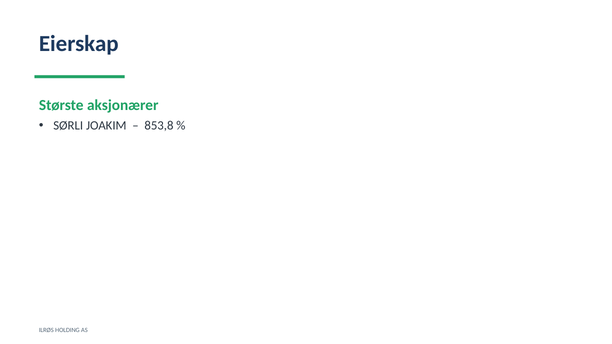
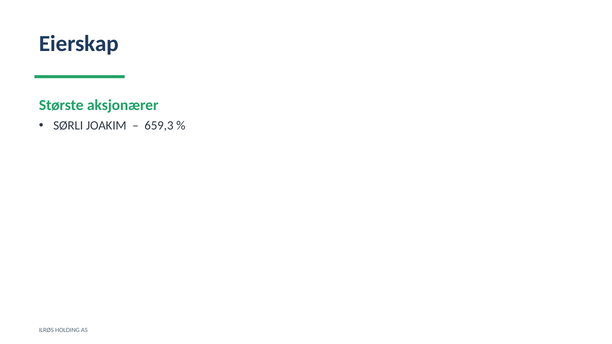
853,8: 853,8 -> 659,3
